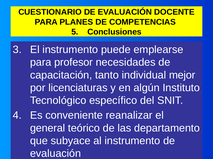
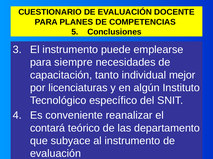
profesor: profesor -> siempre
general: general -> contará
